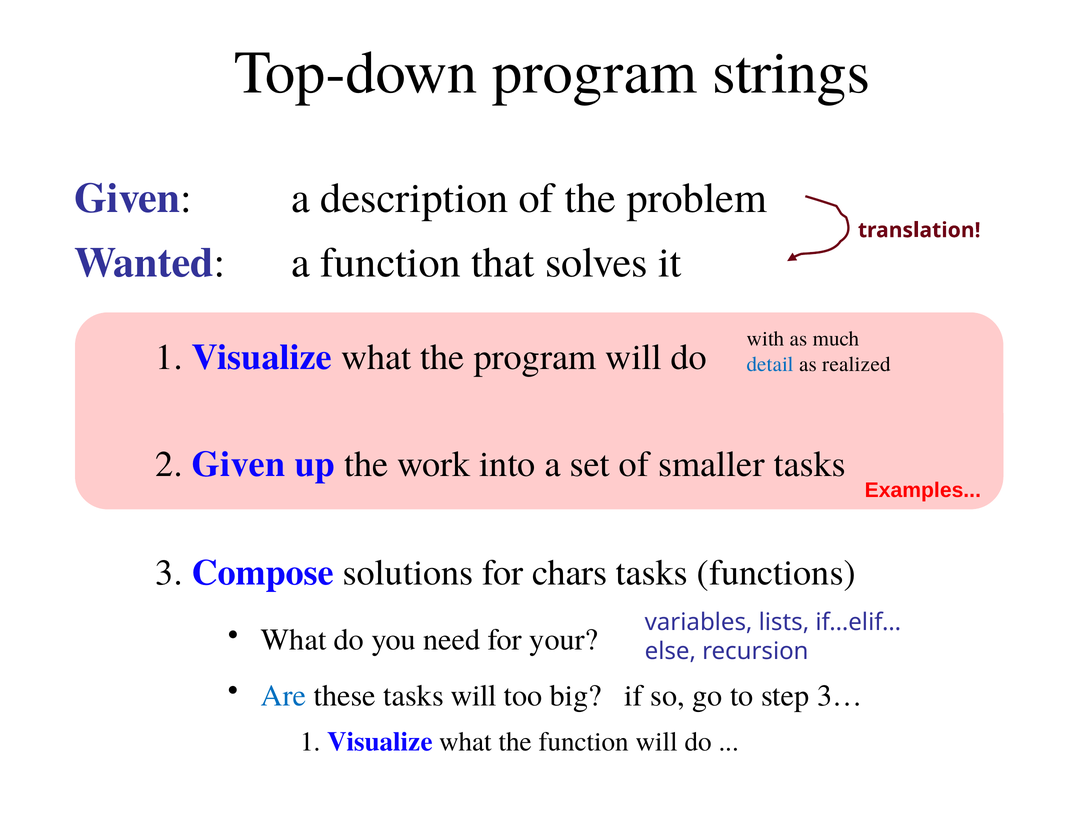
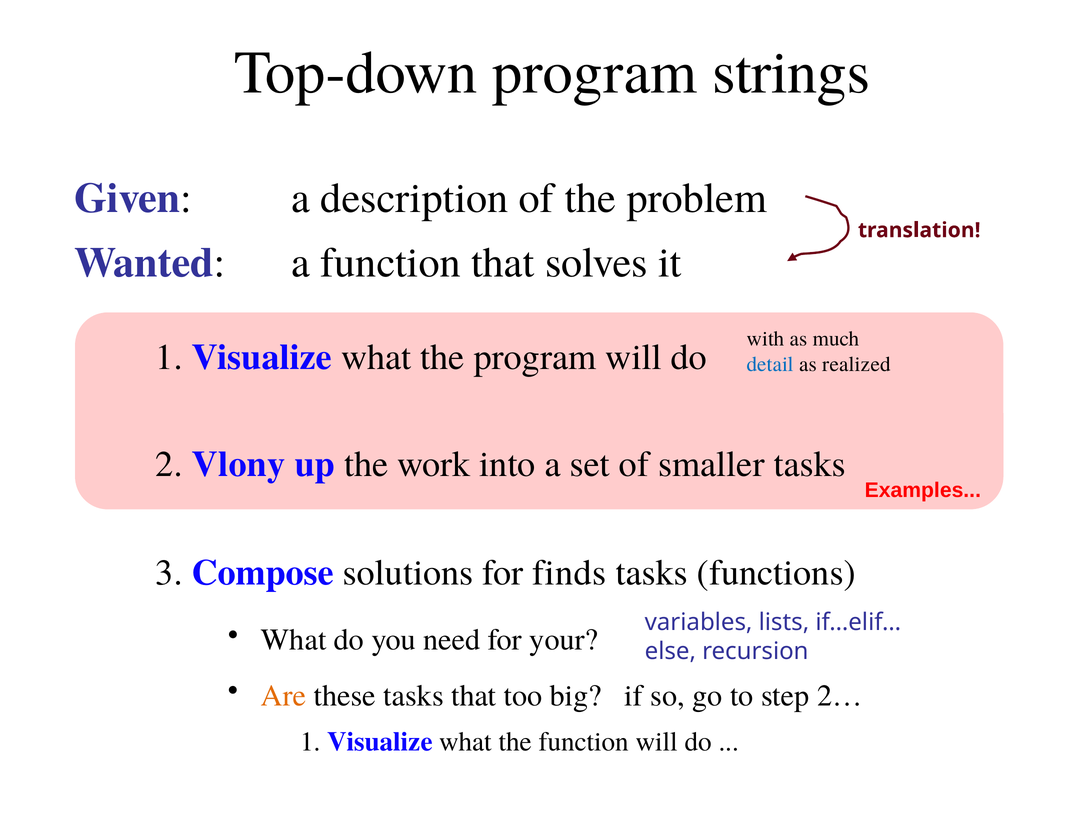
2 Given: Given -> Vlony
chars: chars -> finds
Are colour: blue -> orange
tasks will: will -> that
3…: 3… -> 2…
